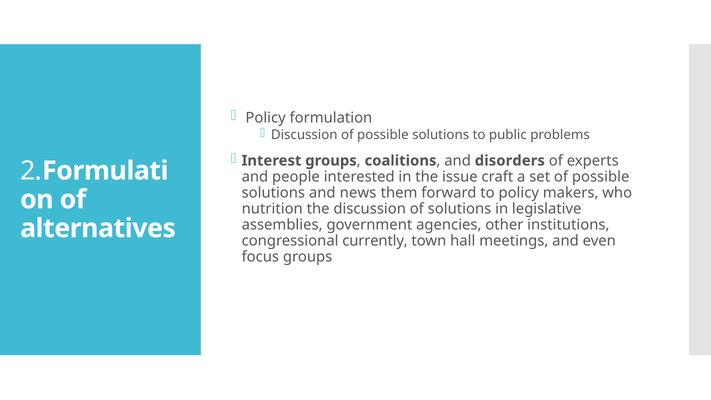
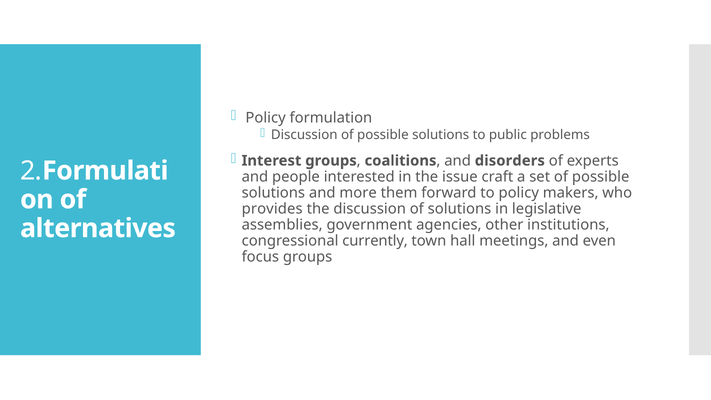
news: news -> more
nutrition: nutrition -> provides
